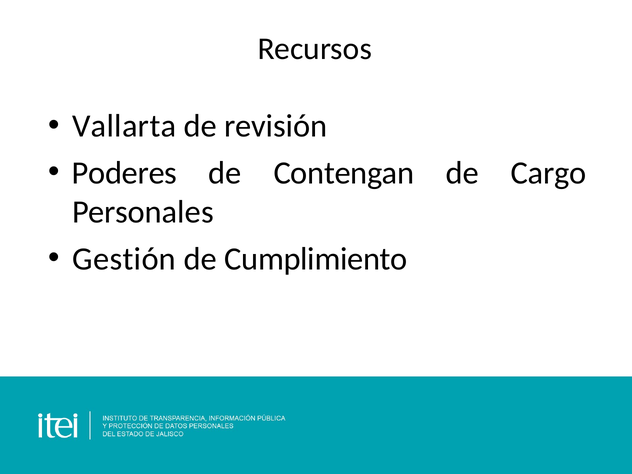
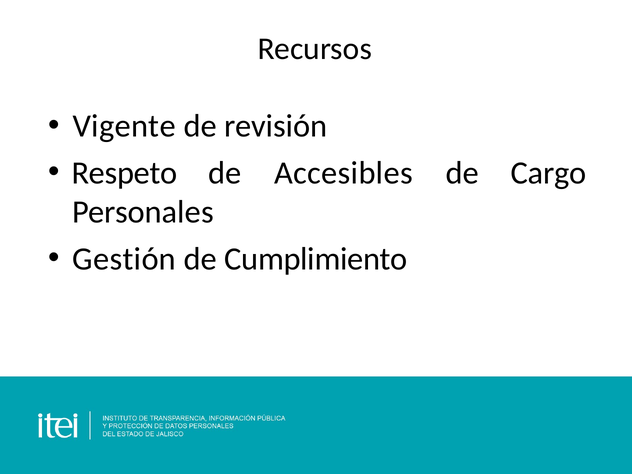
Vallarta: Vallarta -> Vigente
Poderes: Poderes -> Respeto
Contengan: Contengan -> Accesibles
